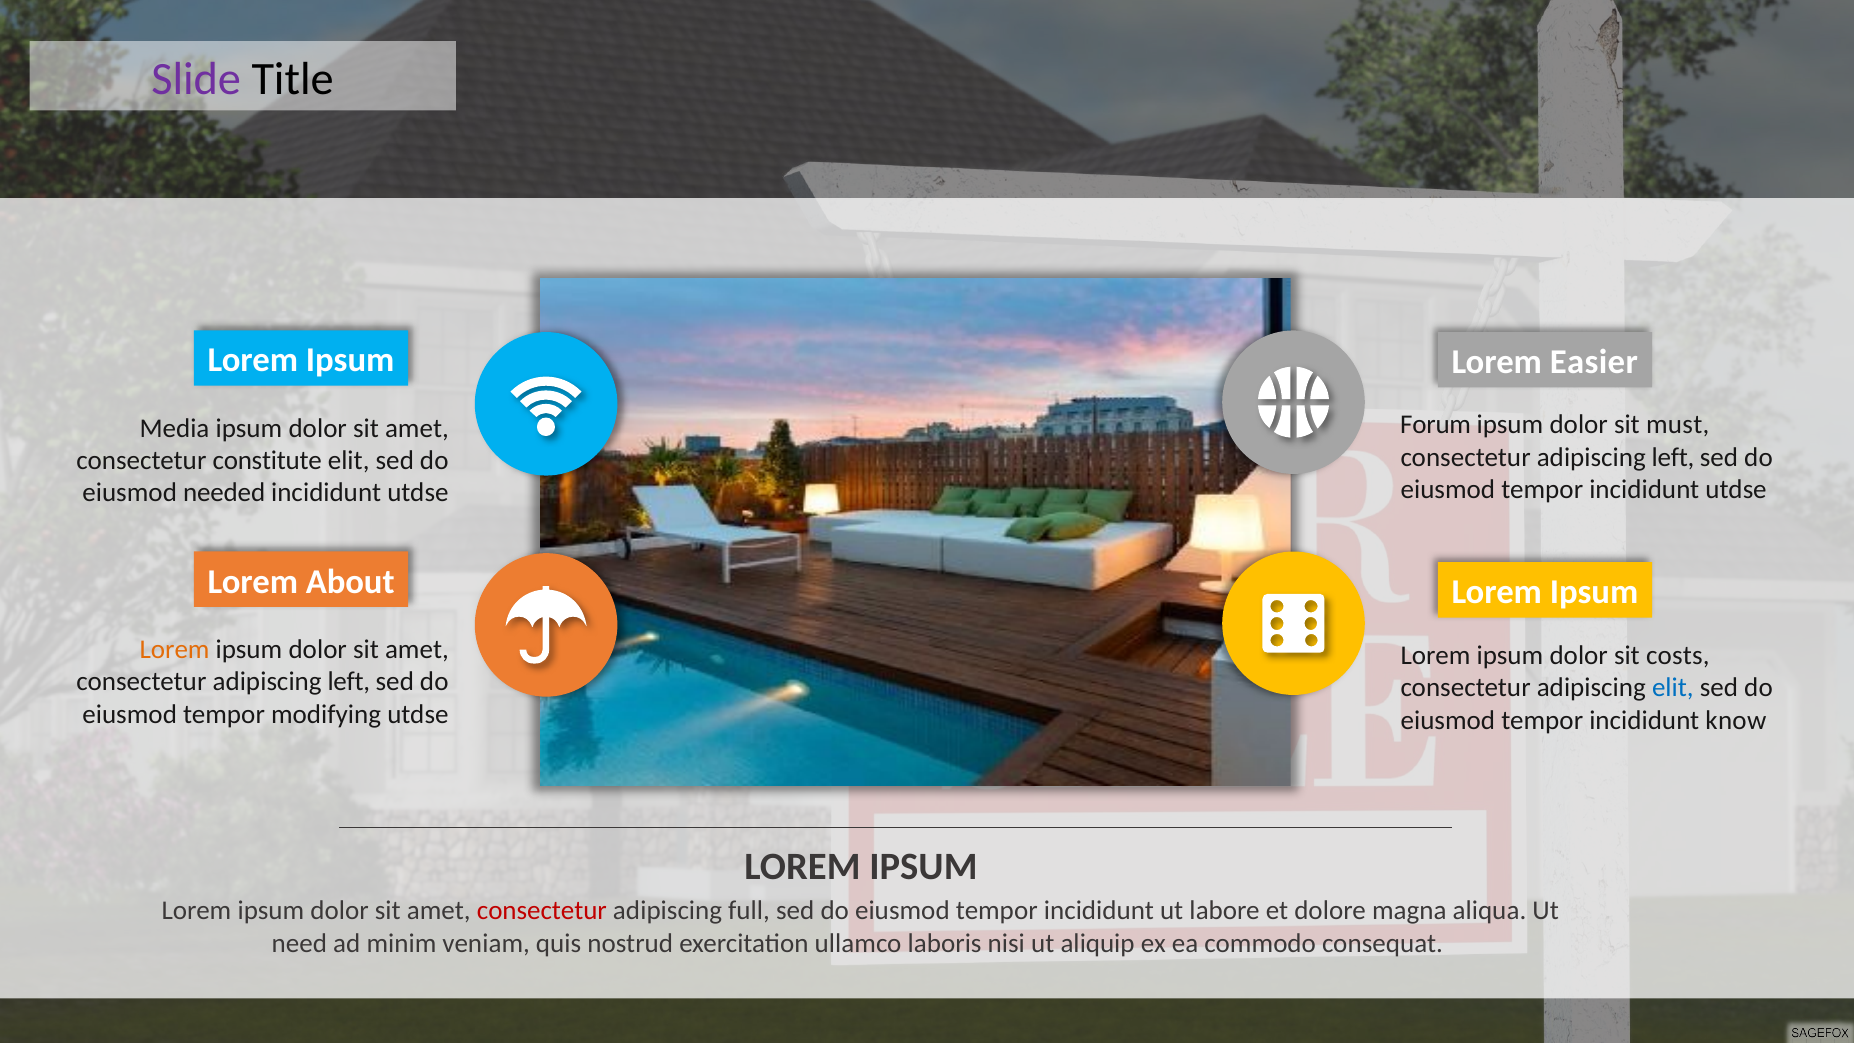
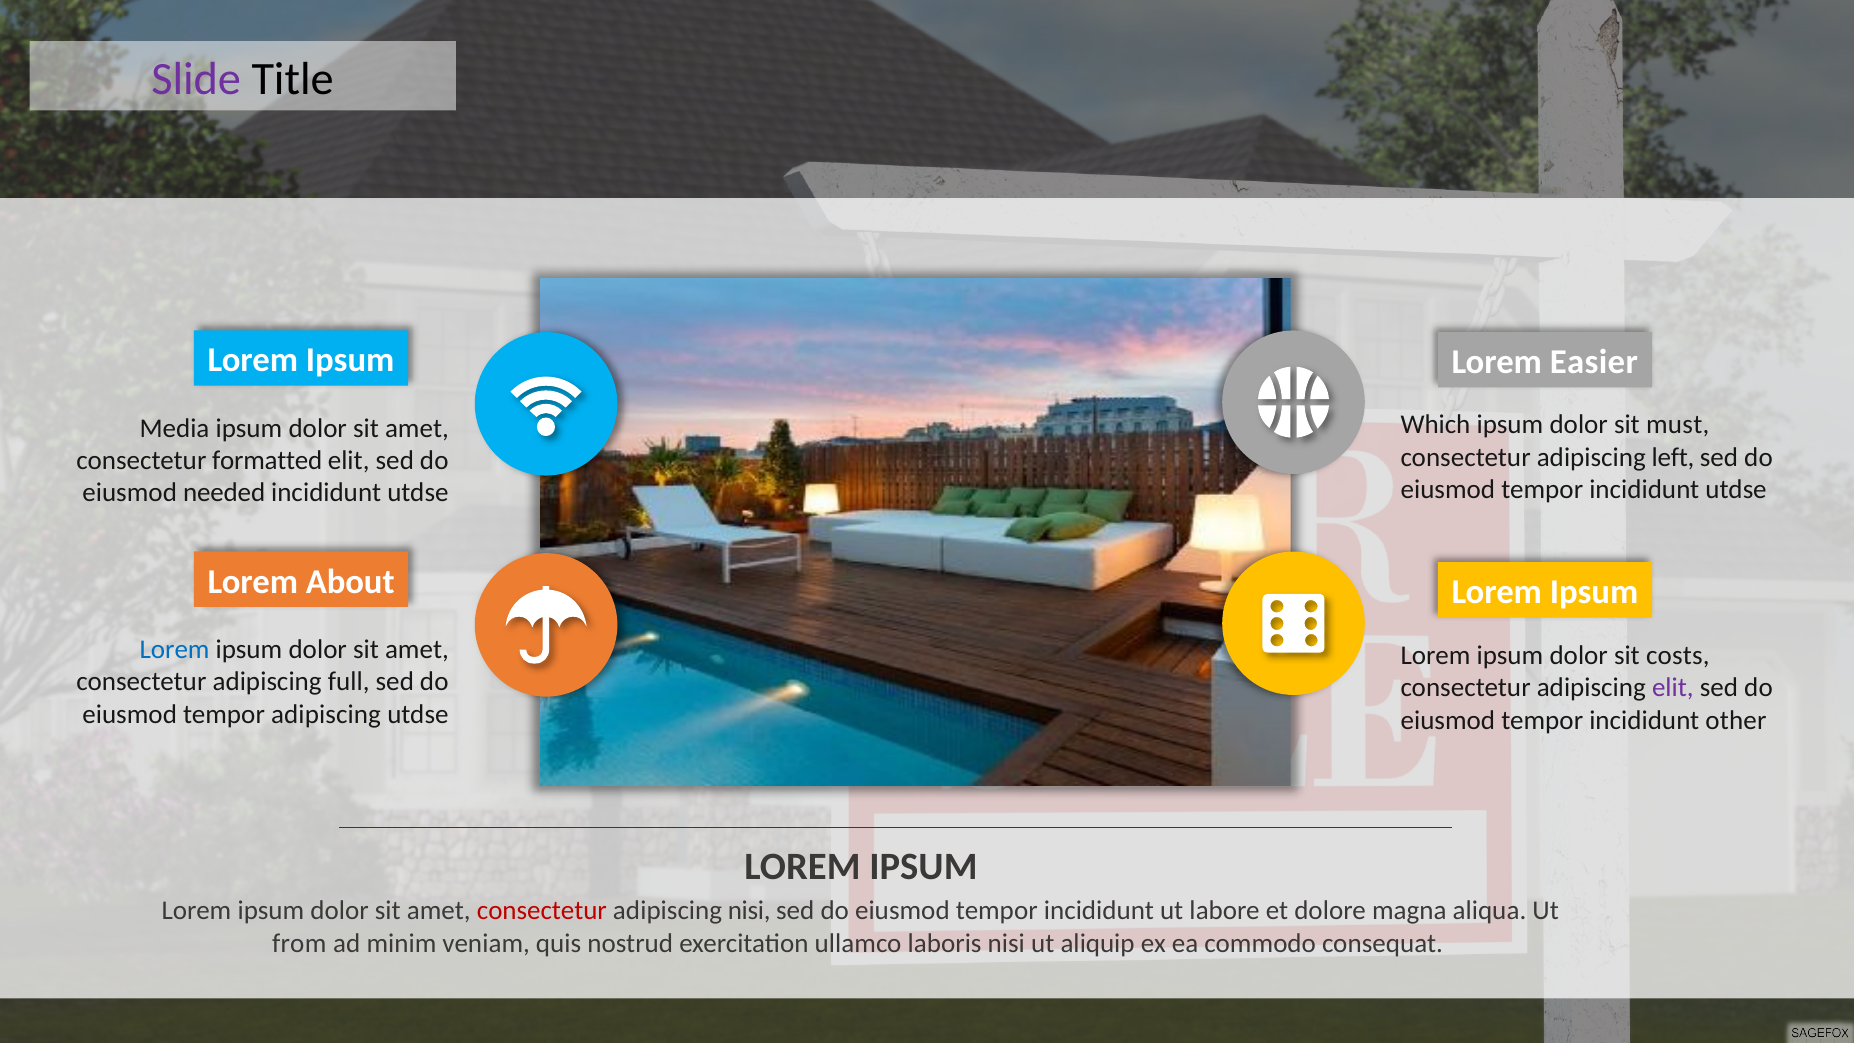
Forum: Forum -> Which
constitute: constitute -> formatted
Lorem at (175, 649) colour: orange -> blue
left at (349, 682): left -> full
elit at (1673, 688) colour: blue -> purple
tempor modifying: modifying -> adipiscing
know: know -> other
adipiscing full: full -> nisi
need: need -> from
